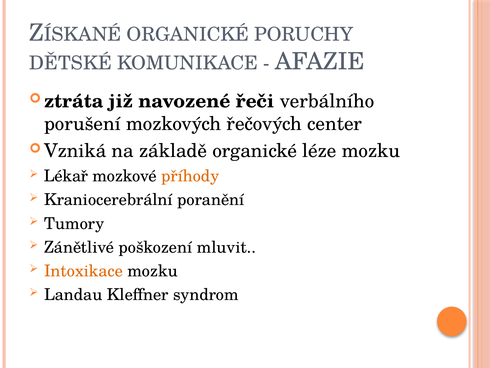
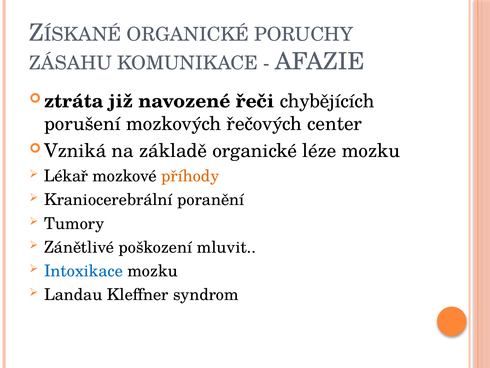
DĚTSKÉ: DĚTSKÉ -> ZÁSAHU
verbálního: verbálního -> chybějících
Intoxikace colour: orange -> blue
